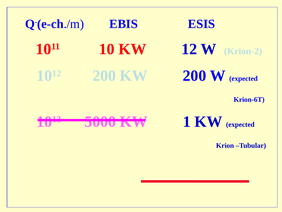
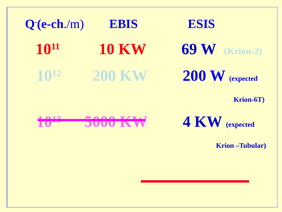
12: 12 -> 69
1: 1 -> 4
